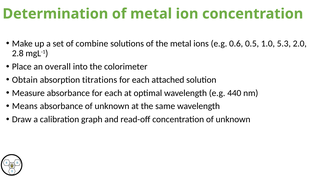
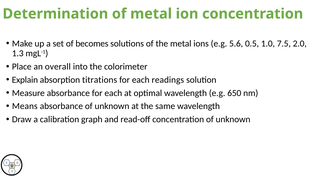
combine: combine -> becomes
0.6: 0.6 -> 5.6
5.3: 5.3 -> 7.5
2.8: 2.8 -> 1.3
Obtain: Obtain -> Explain
attached: attached -> readings
440: 440 -> 650
